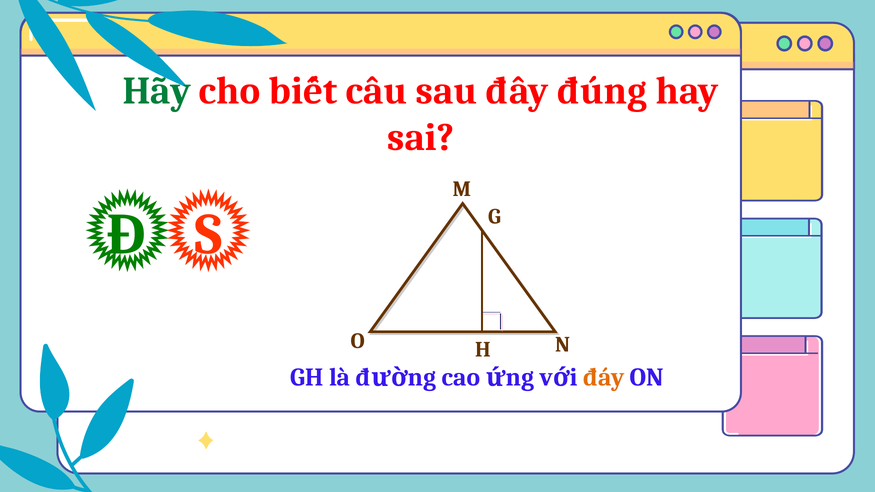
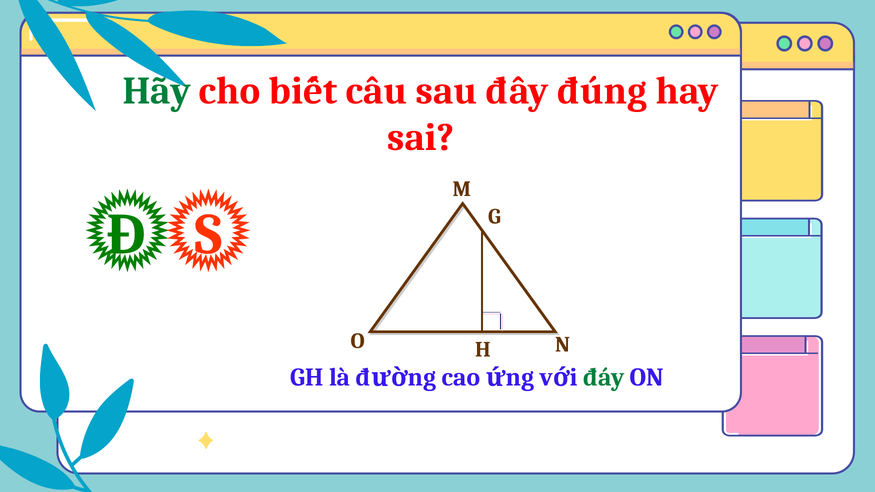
đáy colour: orange -> green
